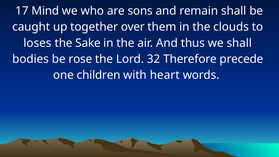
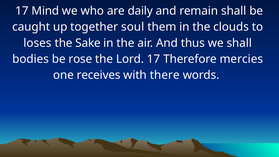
sons: sons -> daily
over: over -> soul
Lord 32: 32 -> 17
precede: precede -> mercies
children: children -> receives
heart: heart -> there
